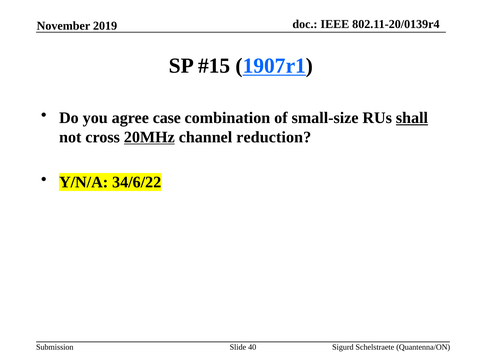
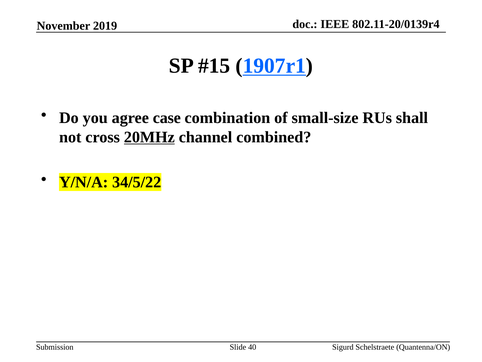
shall underline: present -> none
reduction: reduction -> combined
34/6/22: 34/6/22 -> 34/5/22
